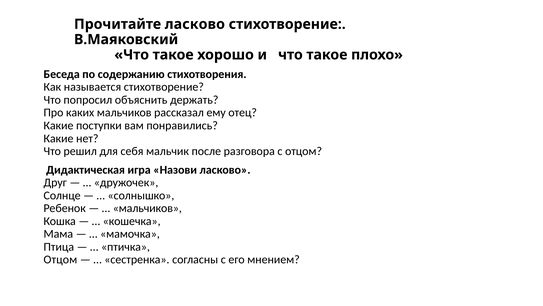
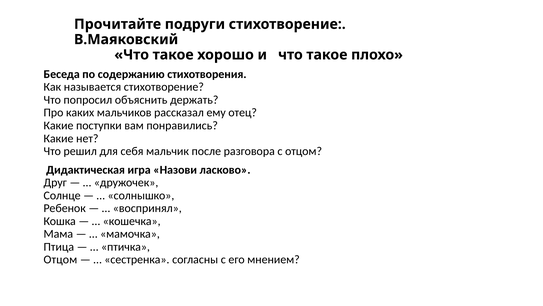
Прочитайте ласково: ласково -> подруги
мальчиков at (147, 208): мальчиков -> воспринял
